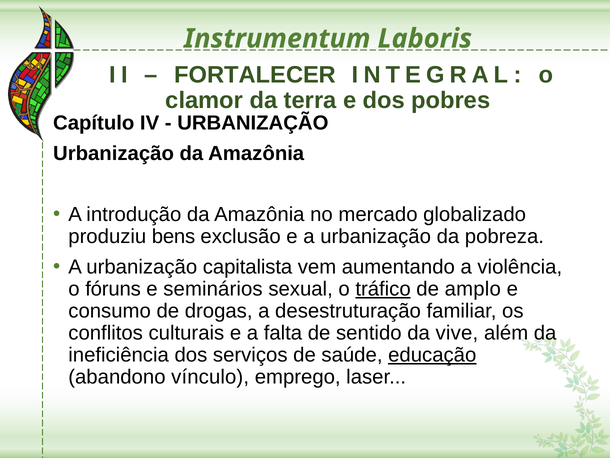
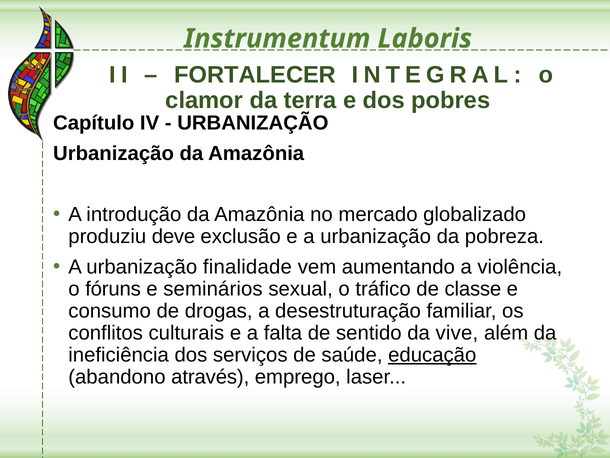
bens: bens -> deve
capitalista: capitalista -> finalidade
tráfico underline: present -> none
amplo: amplo -> classe
vínculo: vínculo -> através
